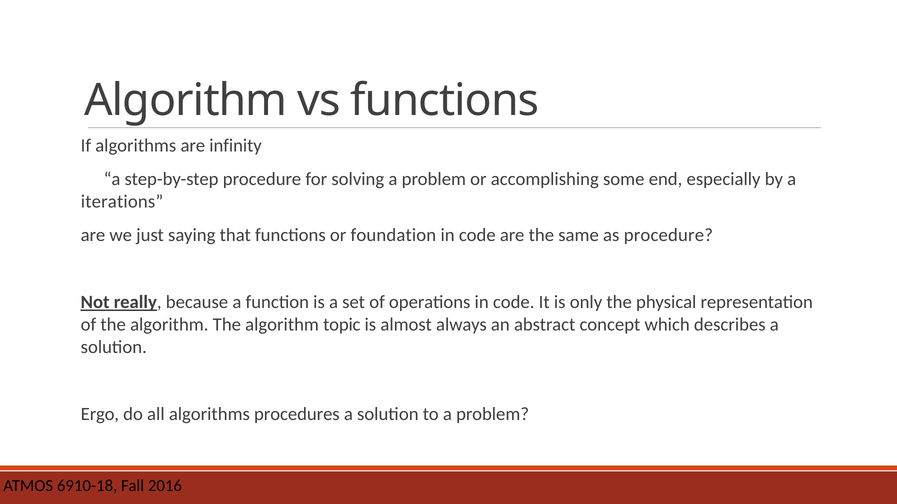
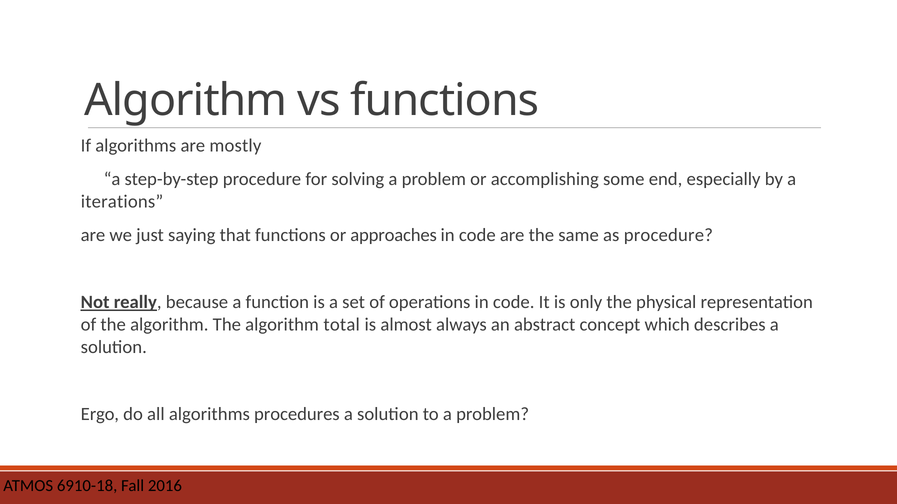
infinity: infinity -> mostly
foundation: foundation -> approaches
topic: topic -> total
